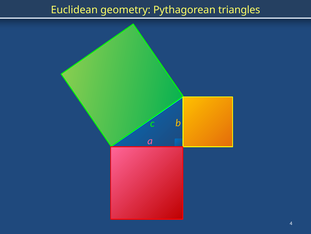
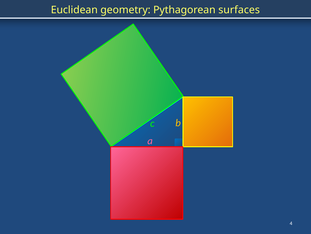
triangles: triangles -> surfaces
